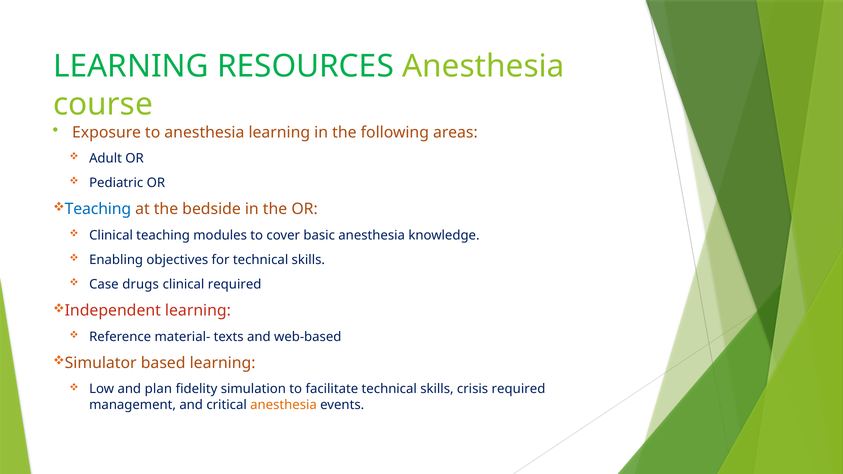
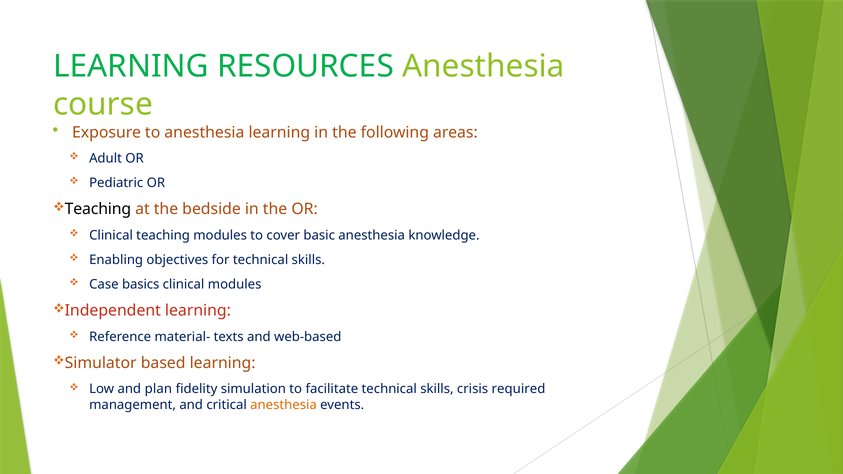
Teaching at (98, 209) colour: blue -> black
drugs: drugs -> basics
clinical required: required -> modules
